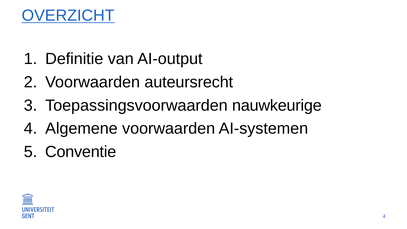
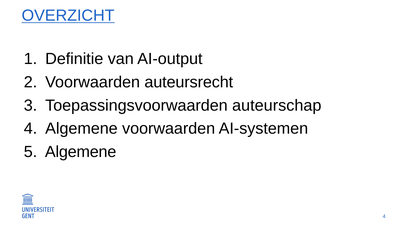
nauwkeurige: nauwkeurige -> auteurschap
Conventie at (81, 152): Conventie -> Algemene
